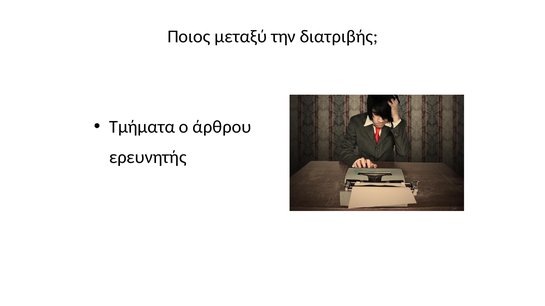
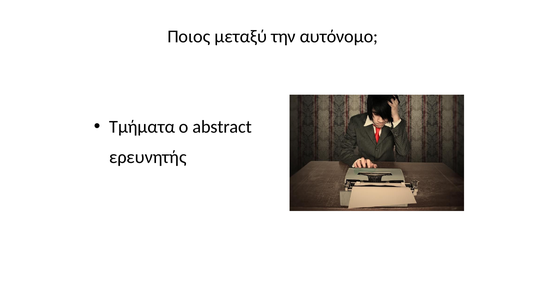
διατριβής: διατριβής -> αυτόνομο
άρθρου: άρθρου -> abstract
